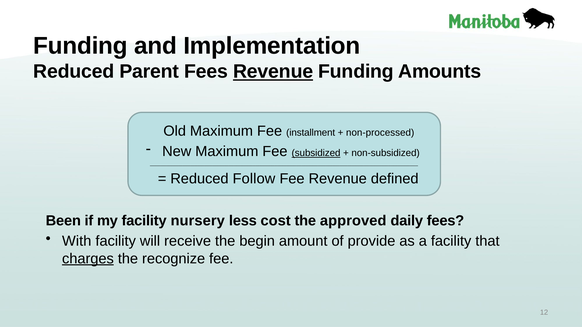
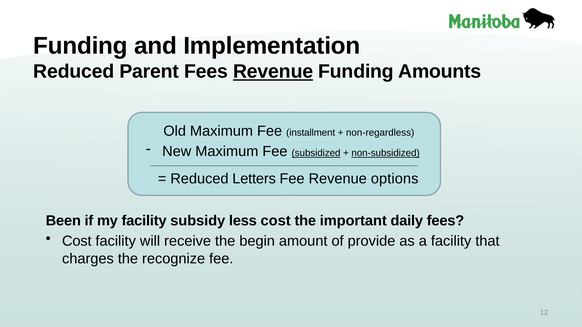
non-processed: non-processed -> non-regardless
non-subsidized underline: none -> present
Follow: Follow -> Letters
defined: defined -> options
nursery: nursery -> subsidy
approved: approved -> important
With at (77, 241): With -> Cost
charges underline: present -> none
